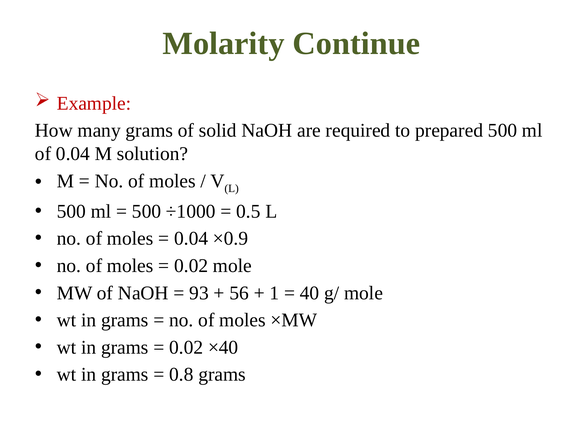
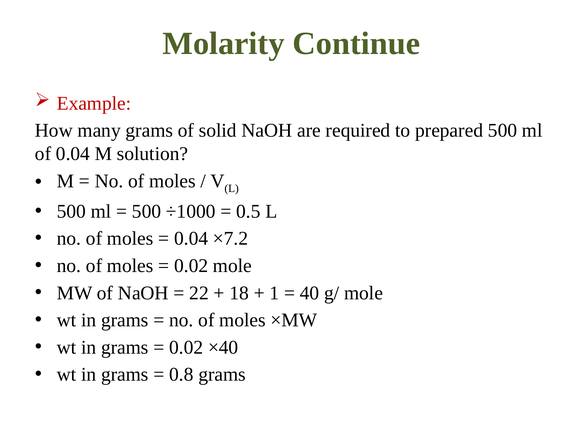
×0.9: ×0.9 -> ×7.2
93: 93 -> 22
56: 56 -> 18
